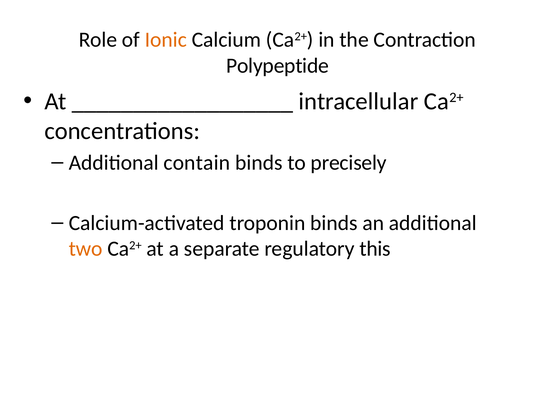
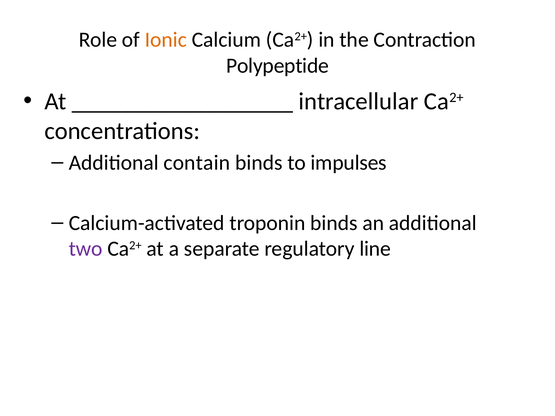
precisely: precisely -> impulses
two colour: orange -> purple
this: this -> line
